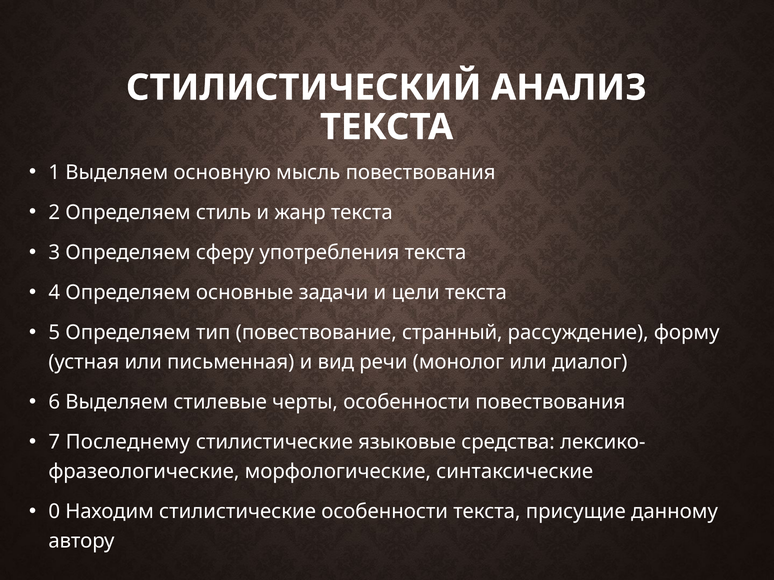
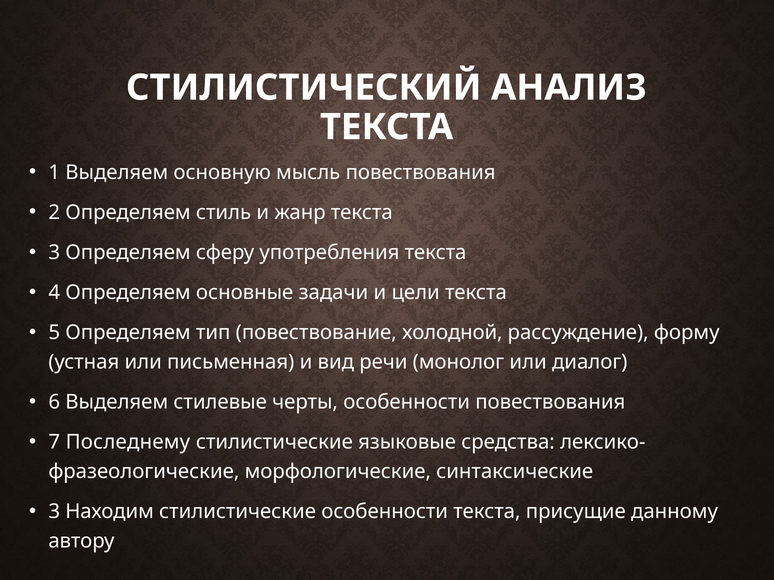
странный: странный -> холодной
0 at (54, 512): 0 -> 3
